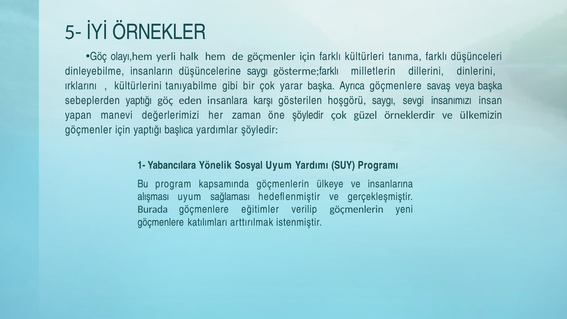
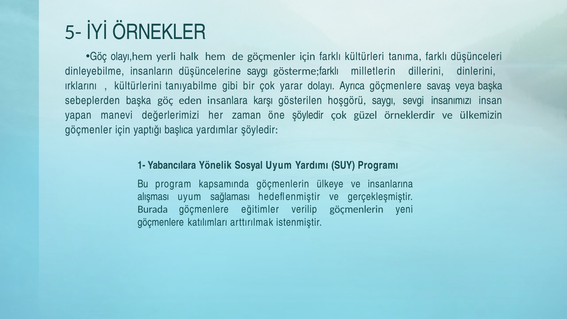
yarar başka: başka -> dolayı
sebeplerden yaptığı: yaptığı -> başka
